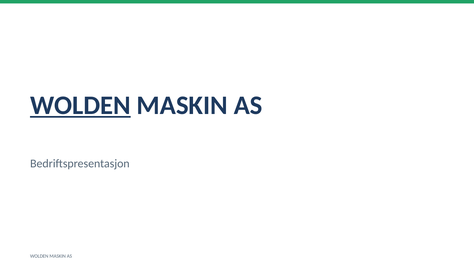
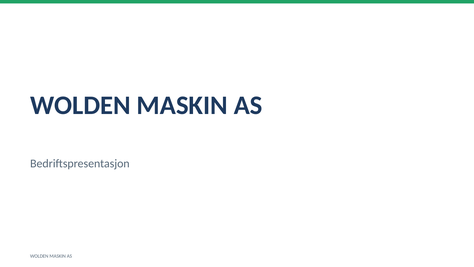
WOLDEN at (80, 105) underline: present -> none
